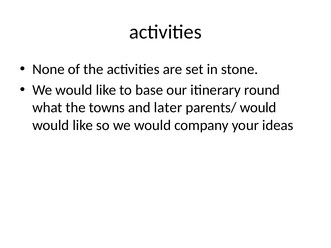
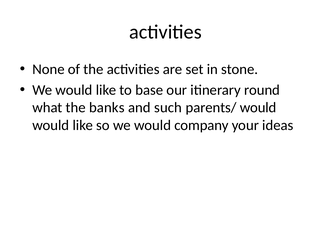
towns: towns -> banks
later: later -> such
